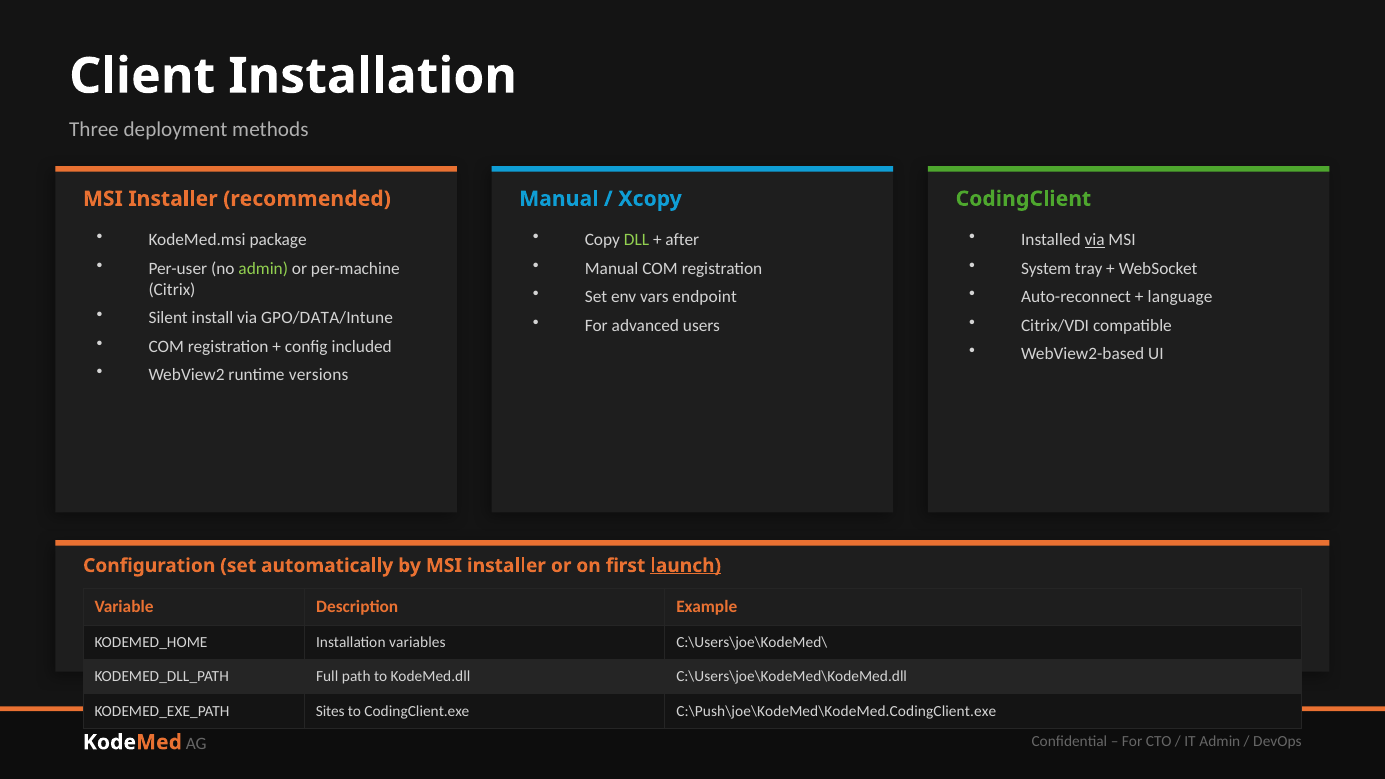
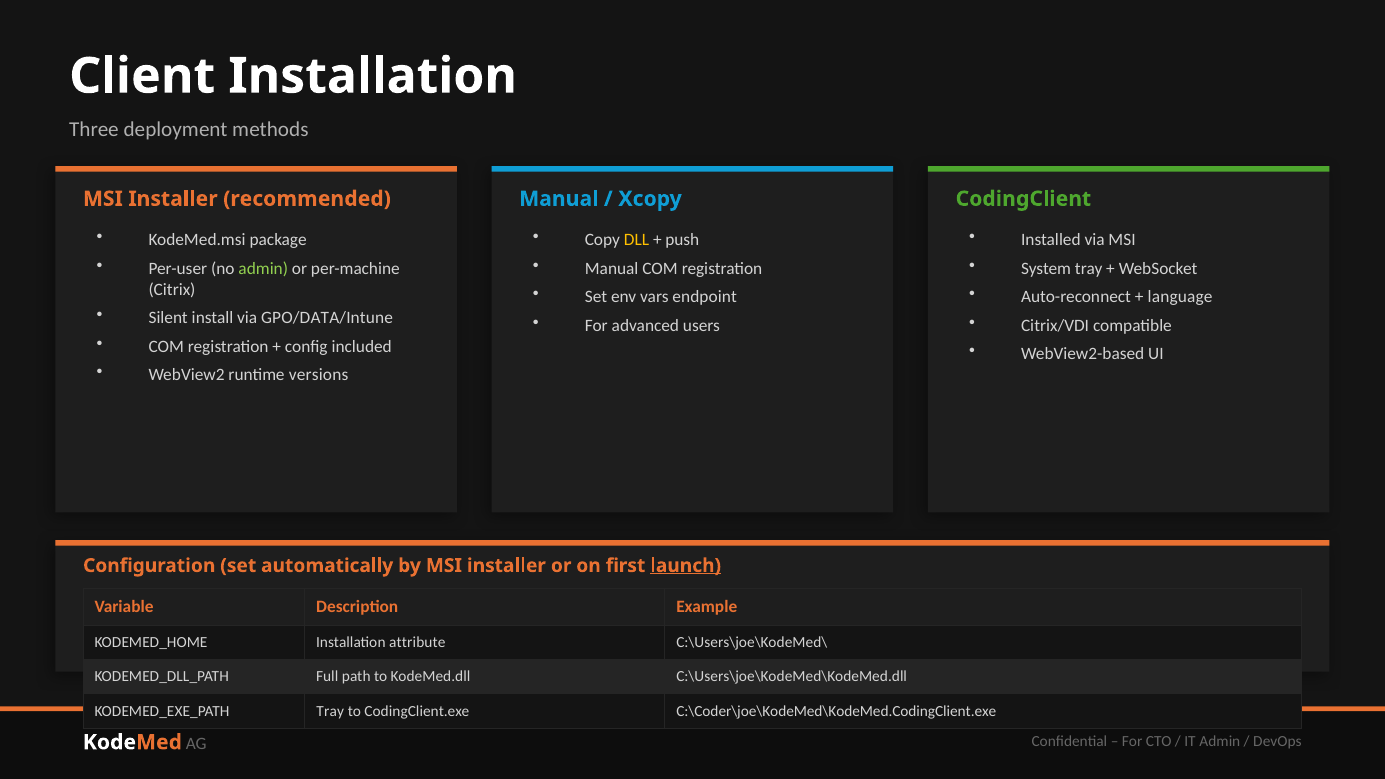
DLL colour: light green -> yellow
after: after -> push
via at (1095, 240) underline: present -> none
variables: variables -> attribute
Sites at (330, 711): Sites -> Tray
C:\Push\joe\KodeMed\KodeMed.CodingClient.exe: C:\Push\joe\KodeMed\KodeMed.CodingClient.exe -> C:\Coder\joe\KodeMed\KodeMed.CodingClient.exe
